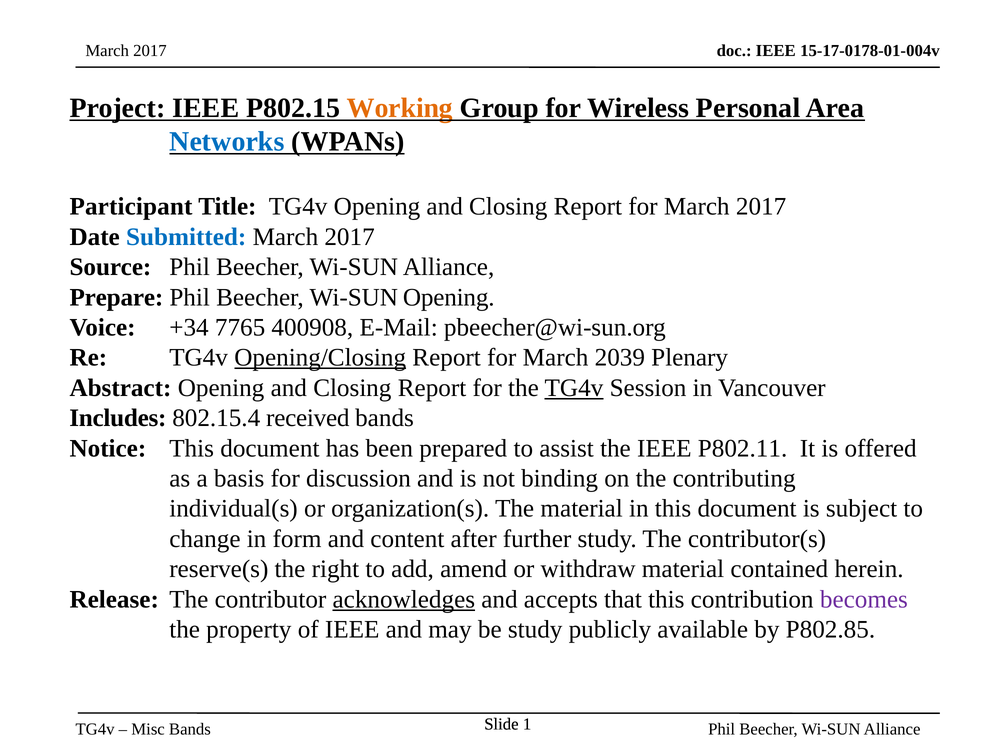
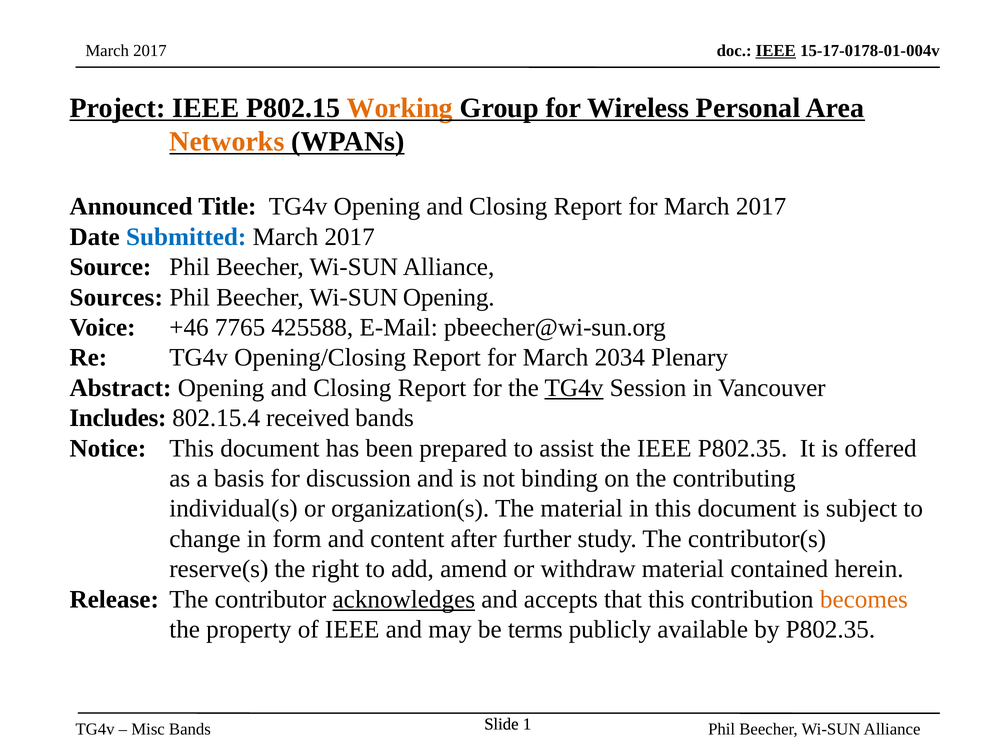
IEEE at (776, 51) underline: none -> present
Networks colour: blue -> orange
Participant: Participant -> Announced
Prepare: Prepare -> Sources
+34: +34 -> +46
400908: 400908 -> 425588
Opening/Closing underline: present -> none
2039: 2039 -> 2034
IEEE P802.11: P802.11 -> P802.35
becomes colour: purple -> orange
be study: study -> terms
by P802.85: P802.85 -> P802.35
